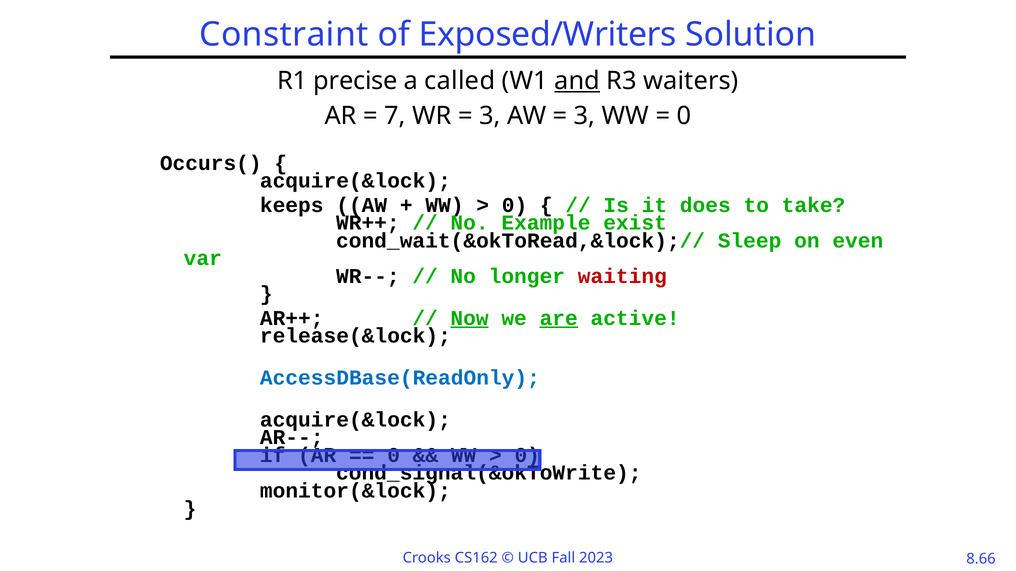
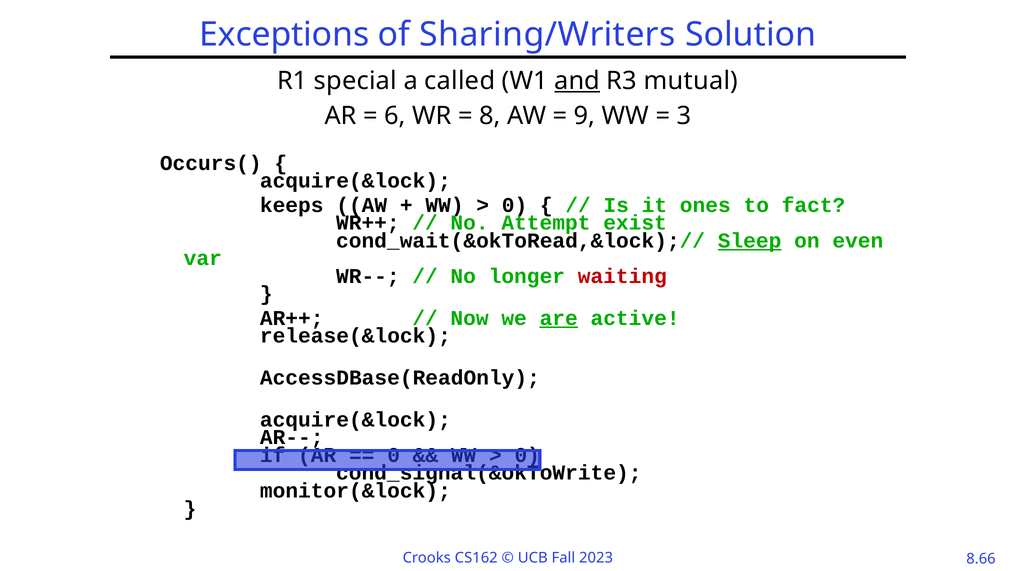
Constraint: Constraint -> Exceptions
Exposed/Writers: Exposed/Writers -> Sharing/Writers
precise: precise -> special
waiters: waiters -> mutual
7: 7 -> 6
3 at (490, 116): 3 -> 8
3 at (585, 116): 3 -> 9
0 at (684, 116): 0 -> 3
does: does -> ones
take: take -> fact
Example: Example -> Attempt
Sleep underline: none -> present
Now underline: present -> none
AccessDBase(ReadOnly colour: blue -> black
